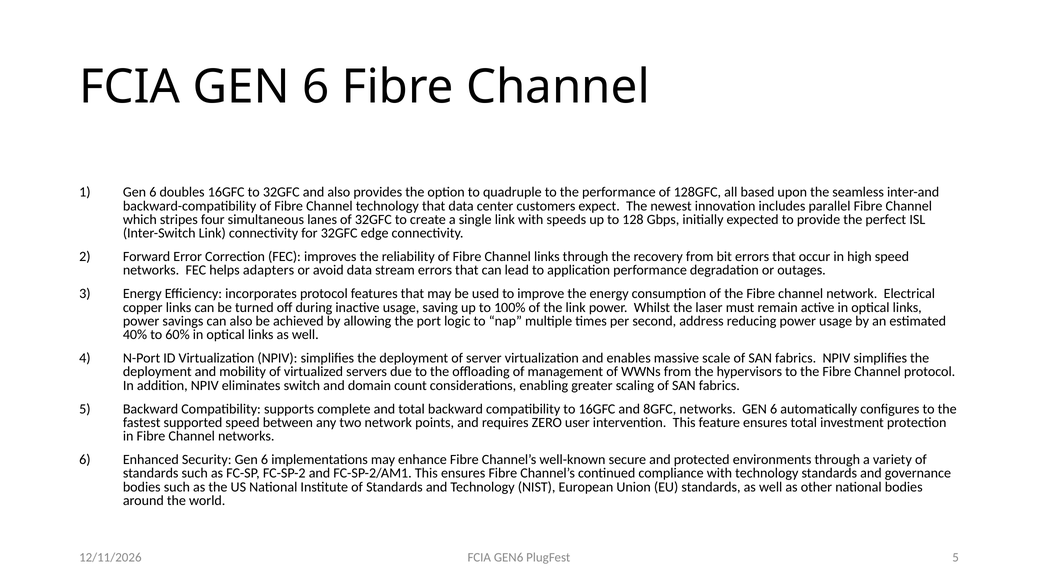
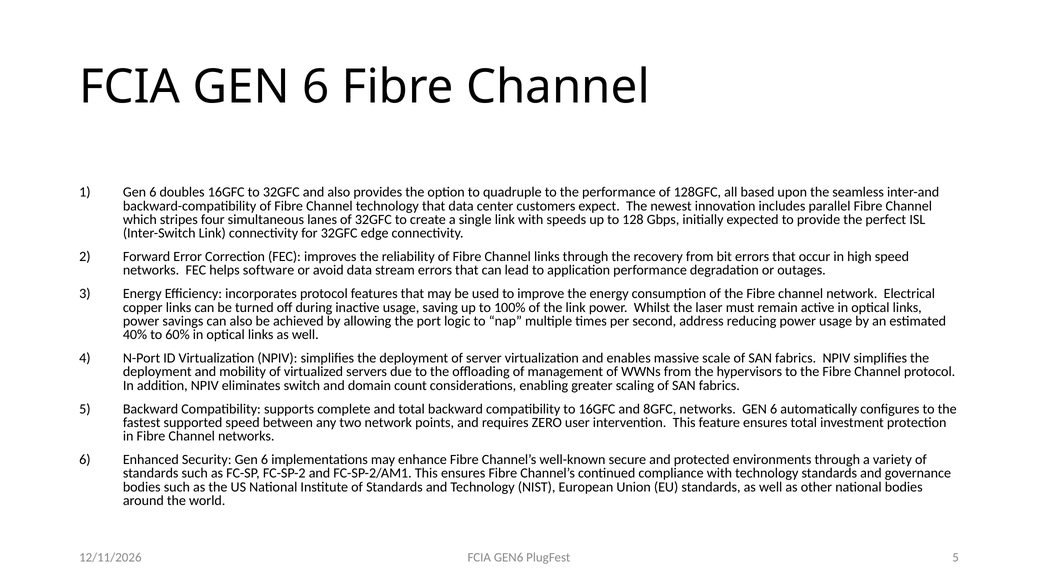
adapters: adapters -> software
